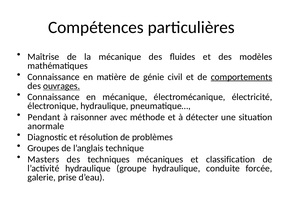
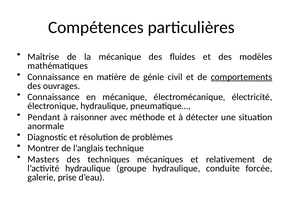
ouvrages underline: present -> none
Groupes: Groupes -> Montrer
classification: classification -> relativement
